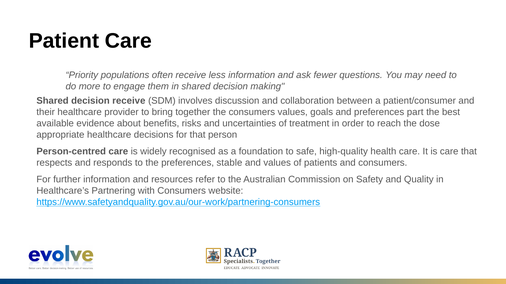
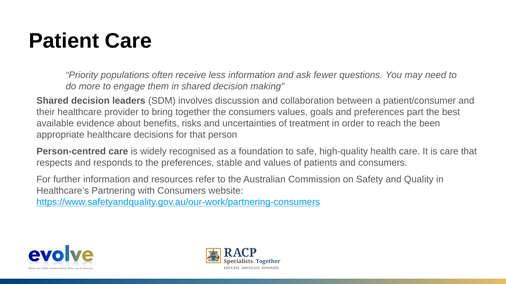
decision receive: receive -> leaders
dose: dose -> been
